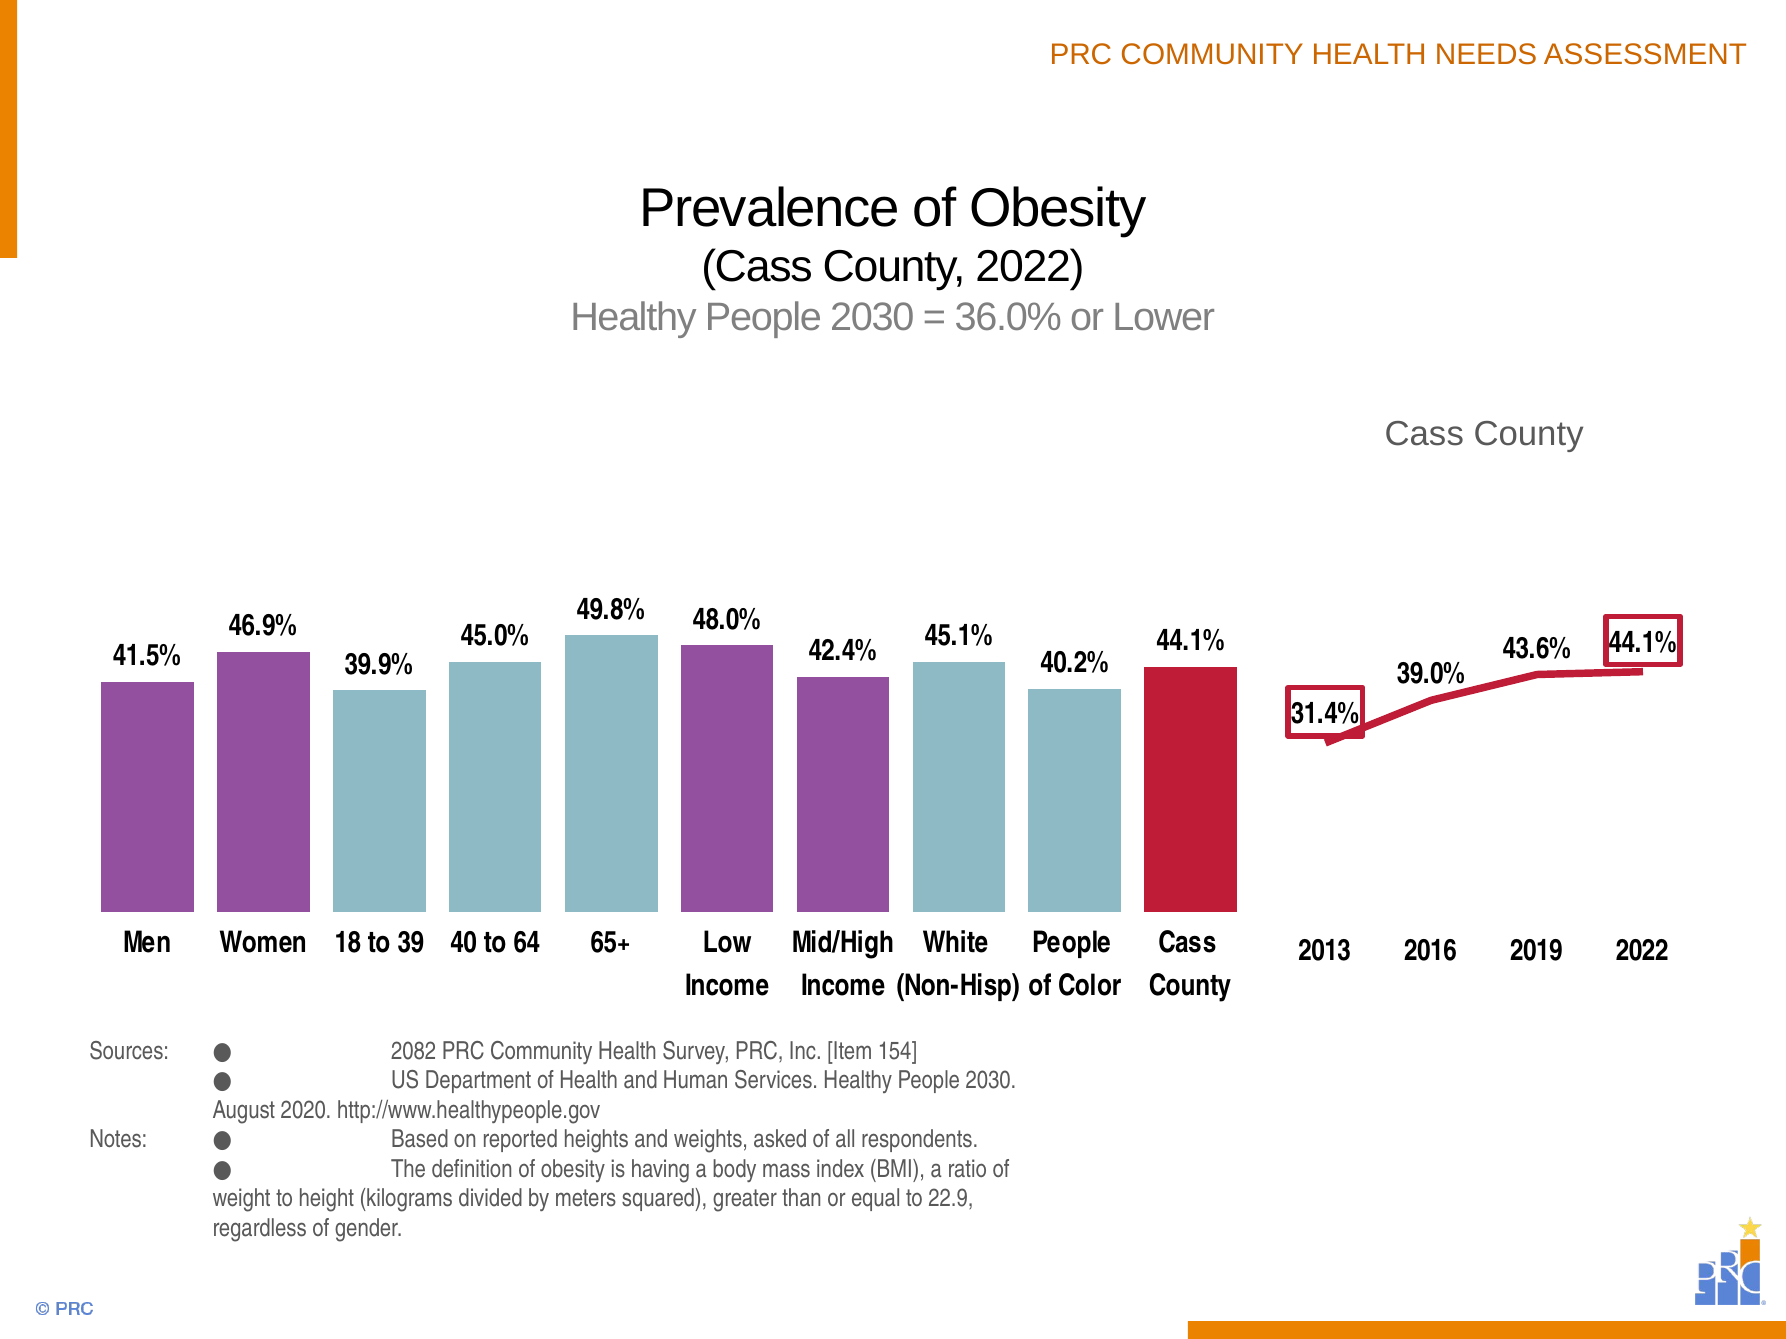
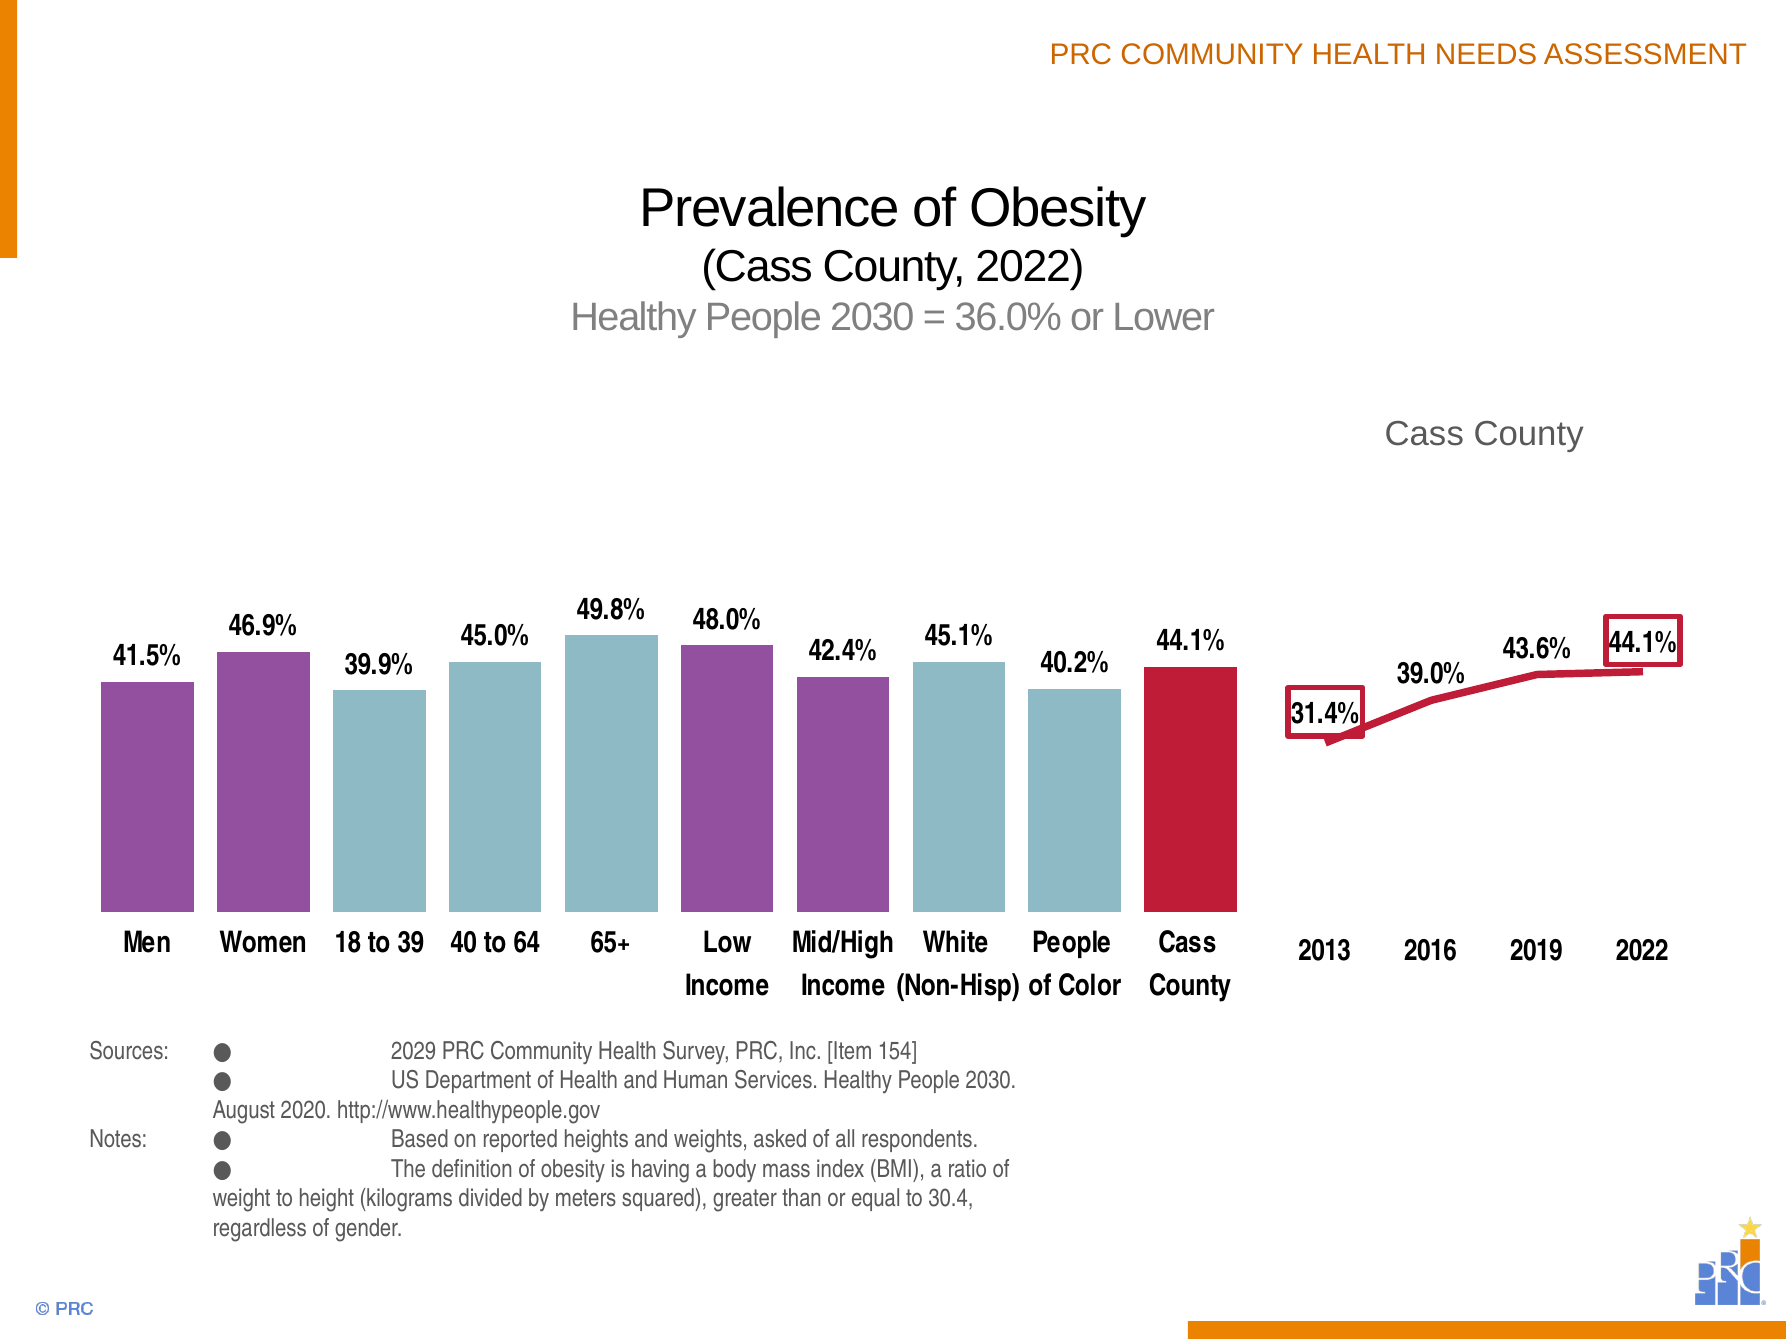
2082: 2082 -> 2029
22.9: 22.9 -> 30.4
